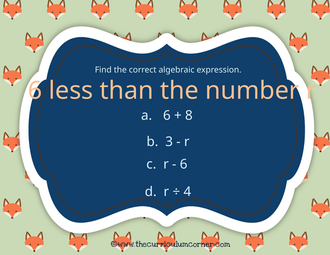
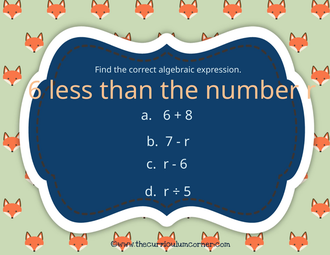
3: 3 -> 7
4: 4 -> 5
